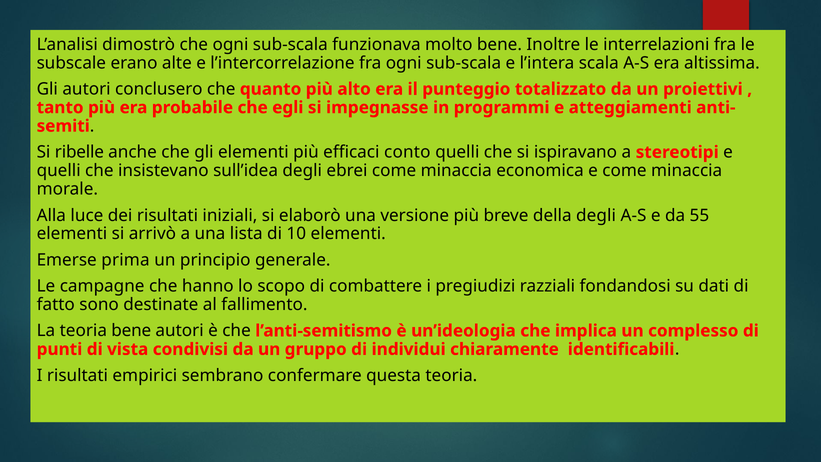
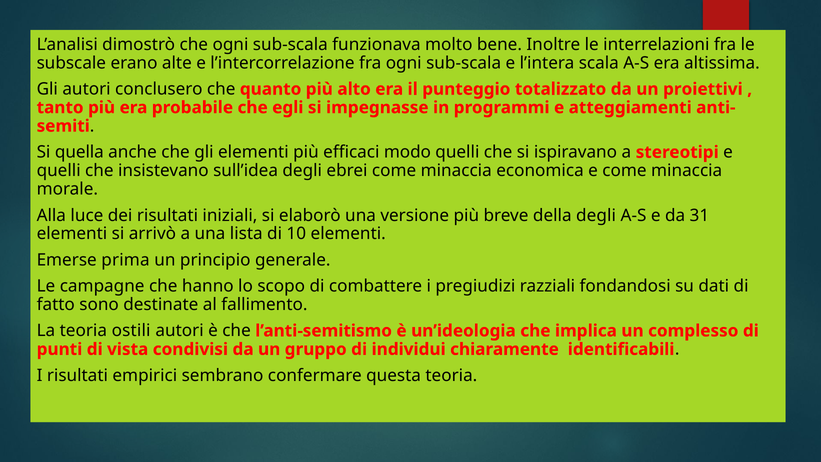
ribelle: ribelle -> quella
conto: conto -> modo
55: 55 -> 31
teoria bene: bene -> ostili
